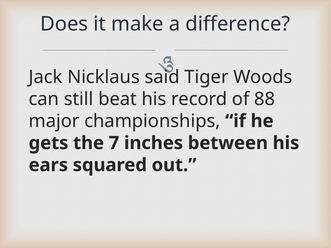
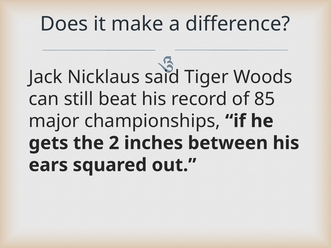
88: 88 -> 85
7: 7 -> 2
